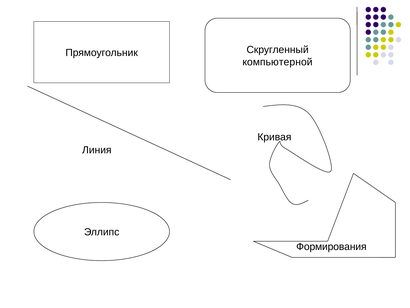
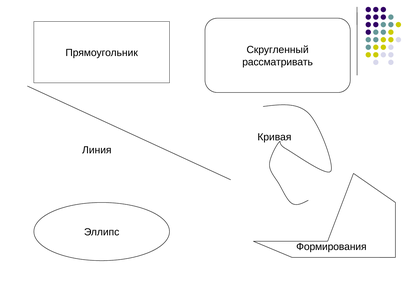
компьютерной: компьютерной -> рассматривать
